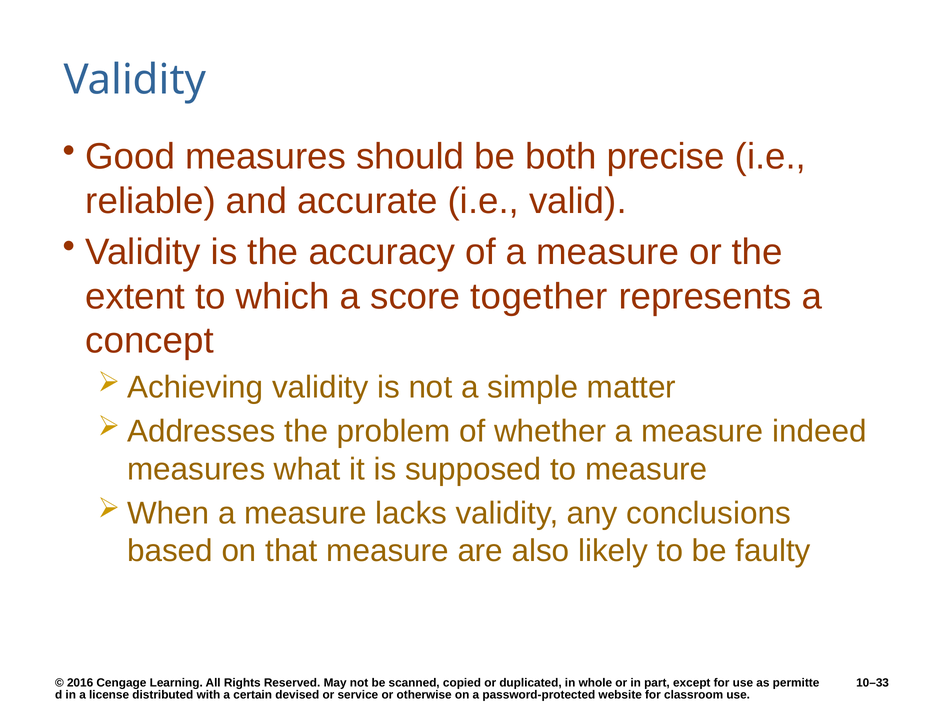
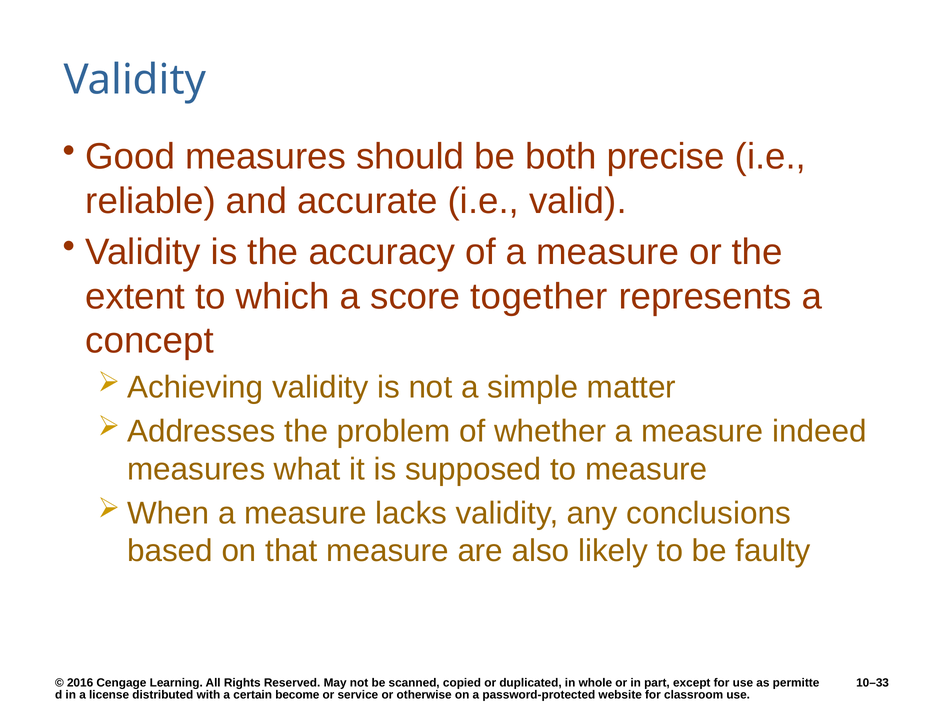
devised: devised -> become
